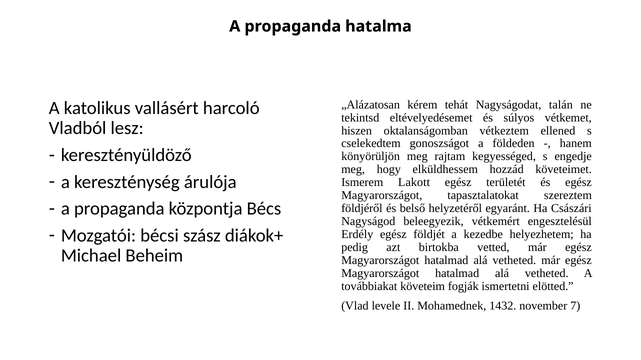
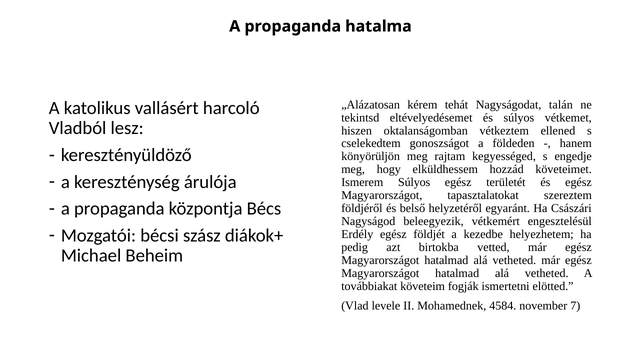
Ismerem Lakott: Lakott -> Súlyos
1432: 1432 -> 4584
